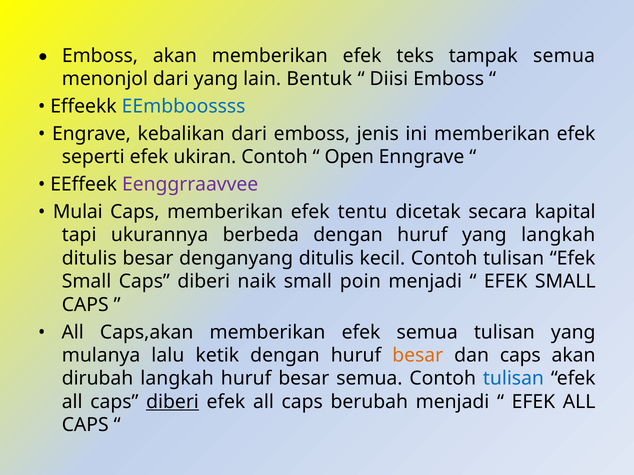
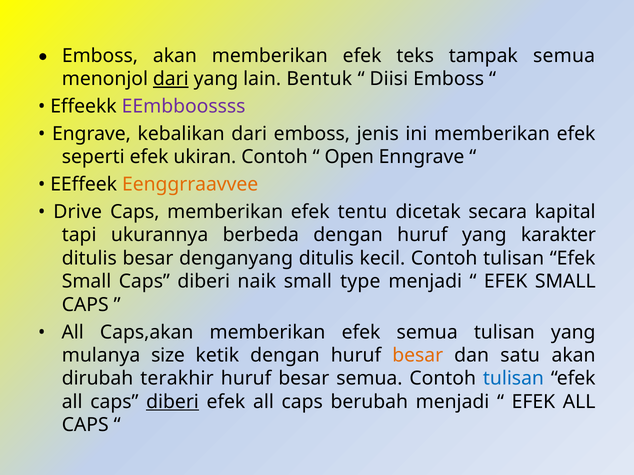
dari at (171, 79) underline: none -> present
EEmbboossss colour: blue -> purple
Eenggrraavvee colour: purple -> orange
Mulai: Mulai -> Drive
yang langkah: langkah -> karakter
poin: poin -> type
lalu: lalu -> size
dan caps: caps -> satu
dirubah langkah: langkah -> terakhir
